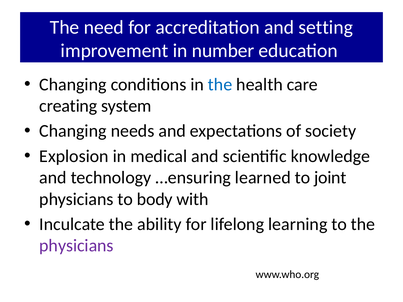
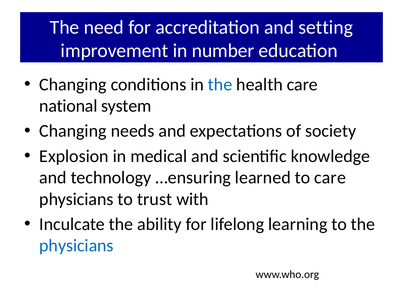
creating: creating -> national
to joint: joint -> care
body: body -> trust
physicians at (76, 246) colour: purple -> blue
